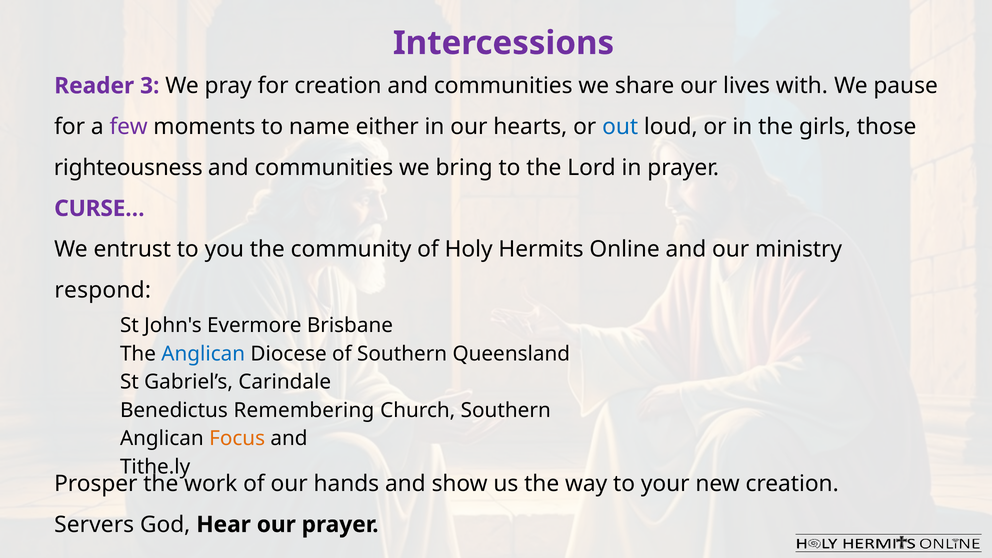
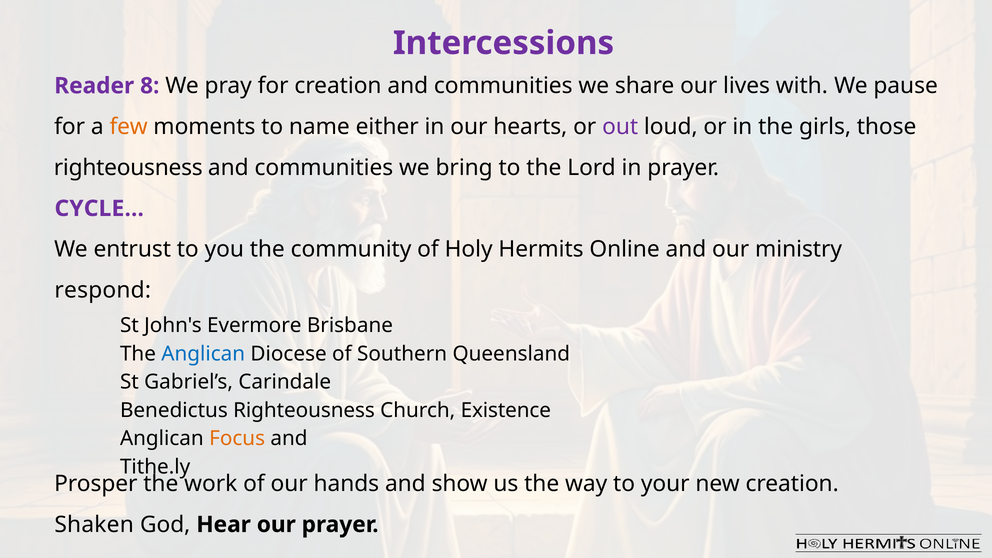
3: 3 -> 8
few colour: purple -> orange
out colour: blue -> purple
CURSE…: CURSE… -> CYCLE…
Benedictus Remembering: Remembering -> Righteousness
Church Southern: Southern -> Existence
Servers: Servers -> Shaken
